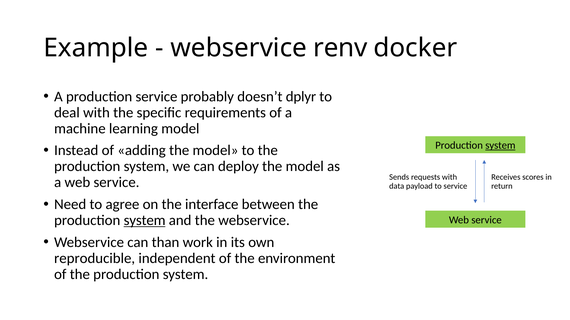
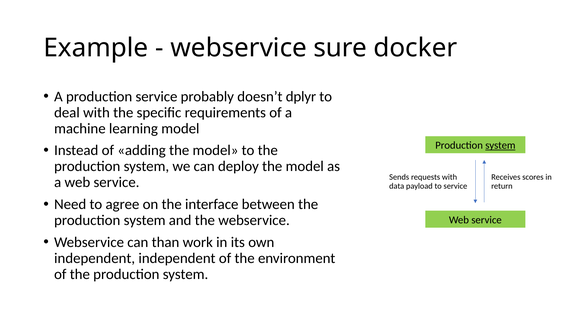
renv: renv -> sure
system at (145, 221) underline: present -> none
reproducible at (95, 259): reproducible -> independent
